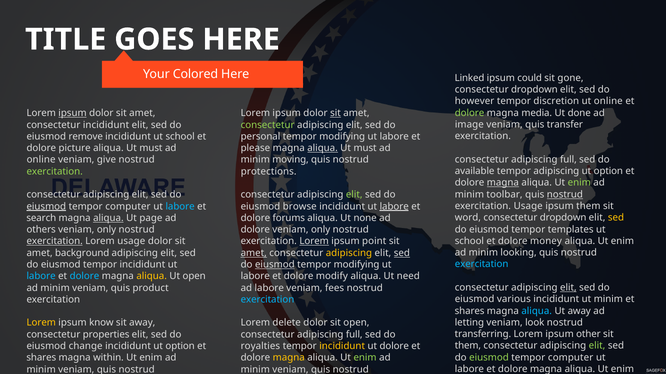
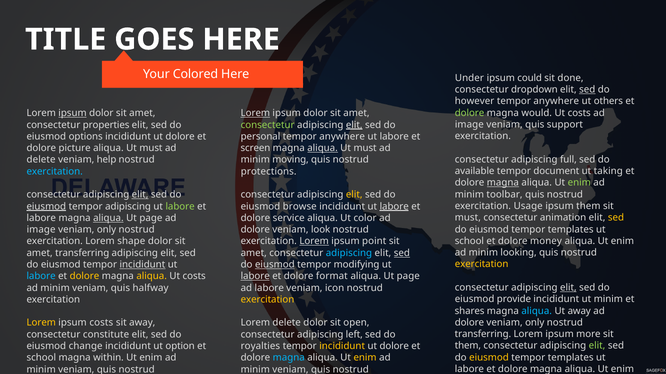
Linked: Linked -> Under
gone: gone -> done
sed at (587, 90) underline: none -> present
discretion at (556, 101): discretion -> anywhere
ut online: online -> others
media: media -> would
done at (579, 113): done -> costs
Lorem at (255, 113) underline: none -> present
sit at (335, 113) underline: present -> none
transfer: transfer -> support
consectetur incididunt: incididunt -> properties
elit at (354, 125) underline: none -> present
remove: remove -> options
school at (180, 137): school -> dolore
modifying at (342, 137): modifying -> anywhere
please: please -> screen
online at (41, 160): online -> delete
give: give -> help
tempor adipiscing: adipiscing -> document
option at (608, 171): option -> taking
exercitation at (55, 172) colour: light green -> light blue
nostrud at (565, 195) underline: present -> none
elit at (140, 195) underline: none -> present
elit at (354, 195) colour: light green -> yellow
computer at (128, 207): computer -> adipiscing
labore at (180, 207) colour: light blue -> light green
word at (468, 218): word -> must
dropdown at (563, 218): dropdown -> animation
search at (41, 218): search -> labore
forums: forums -> service
none: none -> color
others at (41, 230): others -> image
only at (321, 230): only -> look
exercitation at (55, 242) underline: present -> none
Lorem usage: usage -> shape
amet background: background -> transferring
amet at (254, 253) underline: present -> none
adipiscing at (349, 253) colour: yellow -> light blue
exercitation at (482, 265) colour: light blue -> yellow
incididunt at (142, 265) underline: none -> present
dolore at (84, 277) colour: light blue -> yellow
open at (194, 277): open -> costs
labore at (255, 277) underline: none -> present
modify: modify -> format
need at (408, 277): need -> page
product: product -> halfway
fees: fees -> icon
various: various -> provide
exercitation at (267, 300) colour: light blue -> yellow
letting at (469, 323): letting -> dolore
look at (535, 323): look -> only
ipsum know: know -> costs
other: other -> more
properties: properties -> constitute
full at (354, 335): full -> left
eiusmod at (489, 358) colour: light green -> yellow
computer at (571, 358): computer -> templates
shares at (41, 358): shares -> school
magna at (289, 358) colour: yellow -> light blue
enim at (365, 358) colour: light green -> yellow
